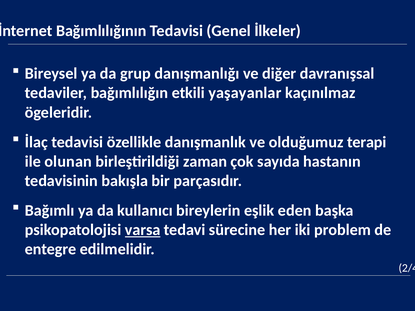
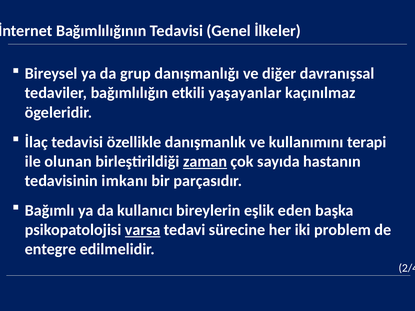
olduğumuz: olduğumuz -> kullanımını
zaman underline: none -> present
bakışla: bakışla -> imkanı
